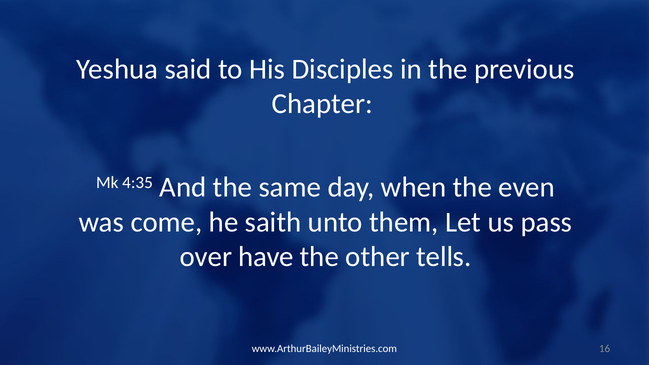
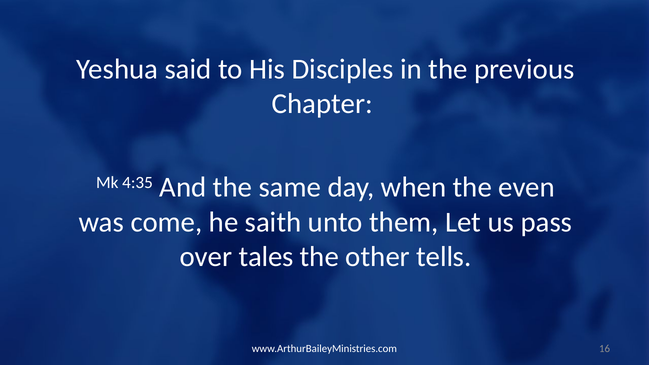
have: have -> tales
